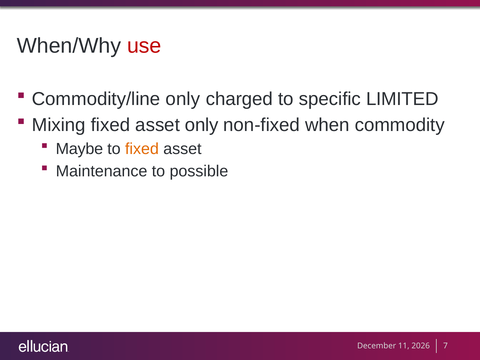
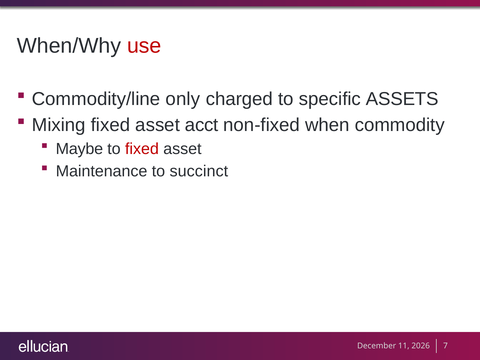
LIMITED: LIMITED -> ASSETS
asset only: only -> acct
fixed at (142, 149) colour: orange -> red
possible: possible -> succinct
